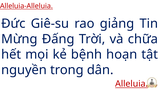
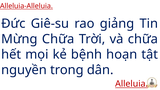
Mừng Đấng: Đấng -> Chữa
